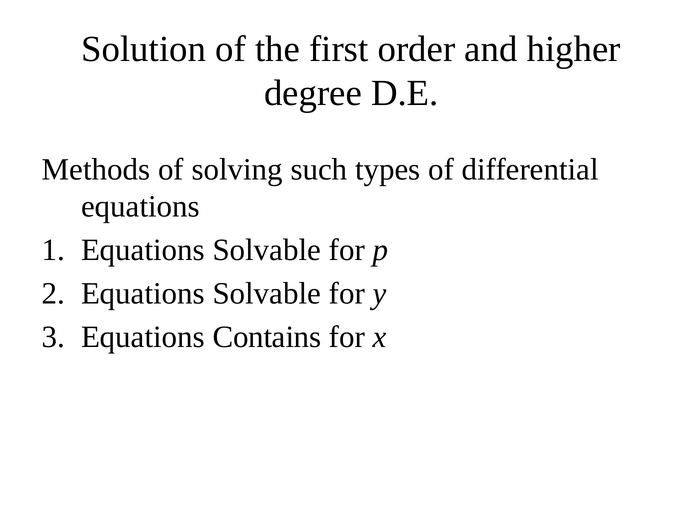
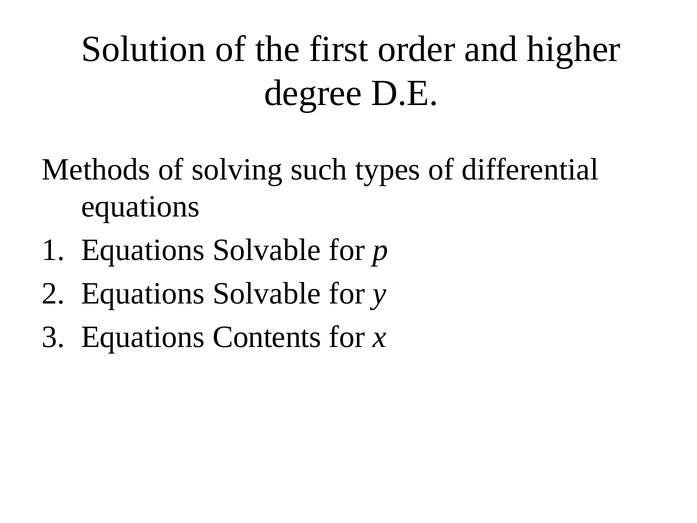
Contains: Contains -> Contents
